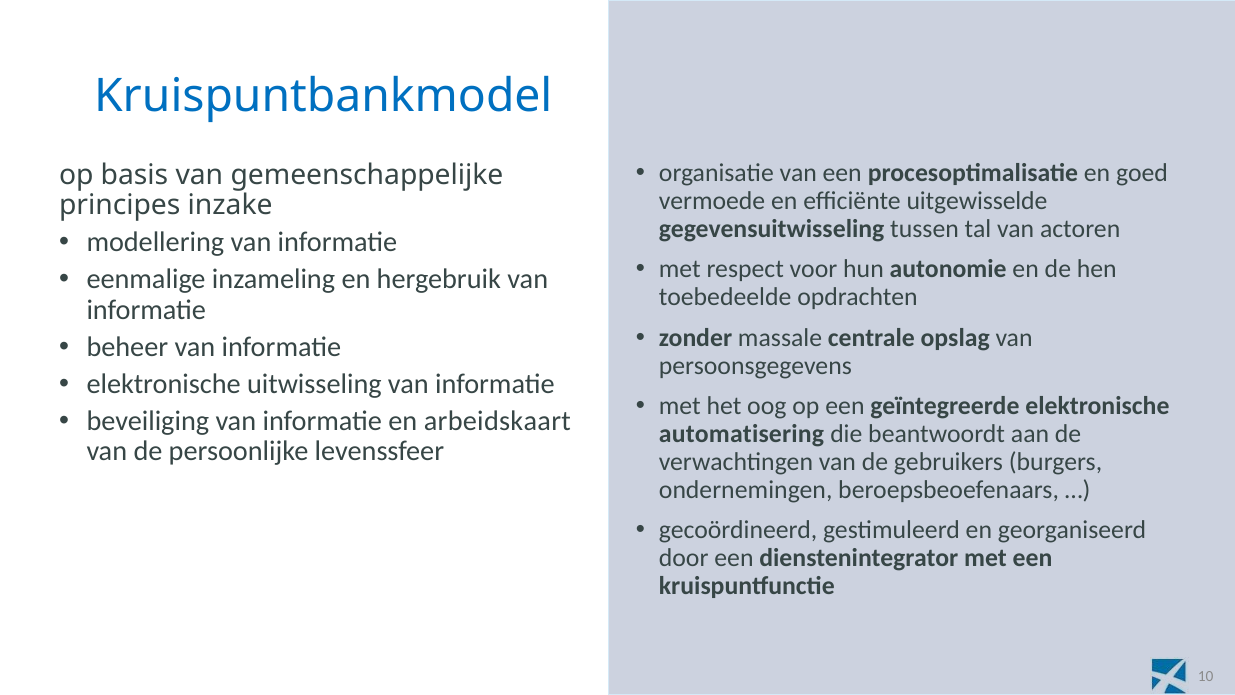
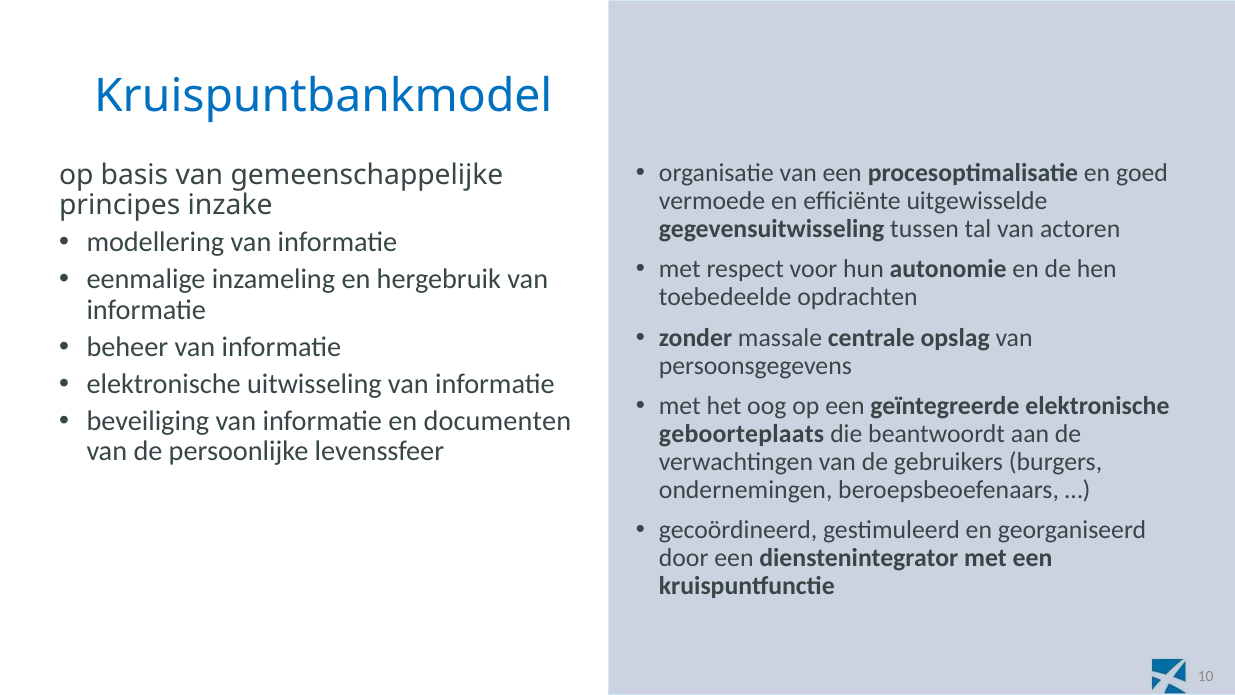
arbeidskaart: arbeidskaart -> documenten
automatisering: automatisering -> geboorteplaats
